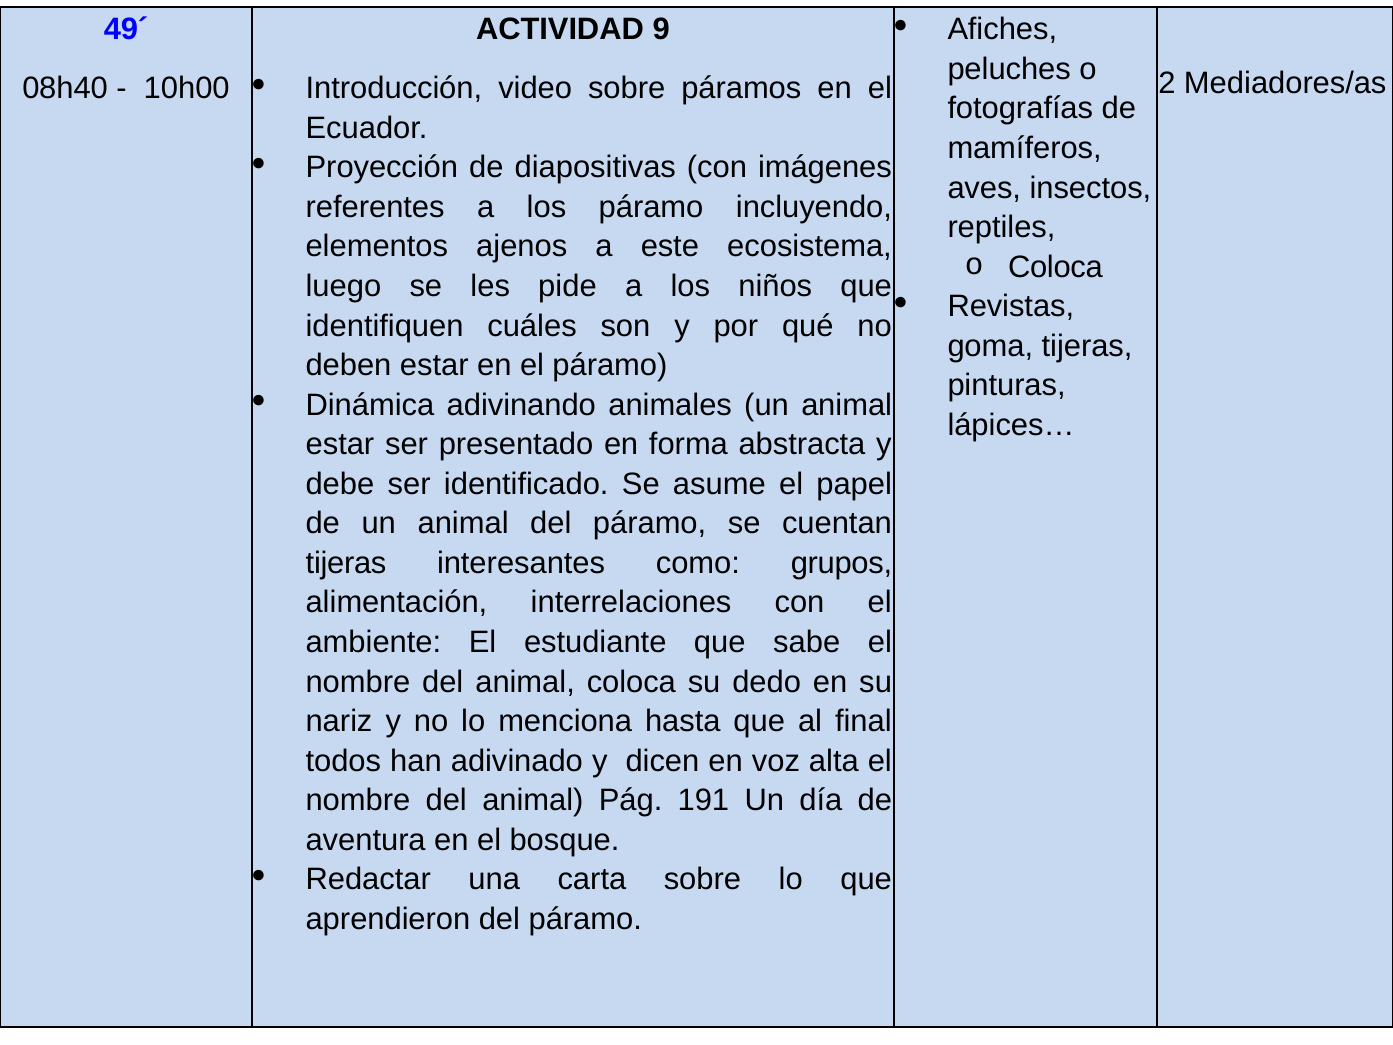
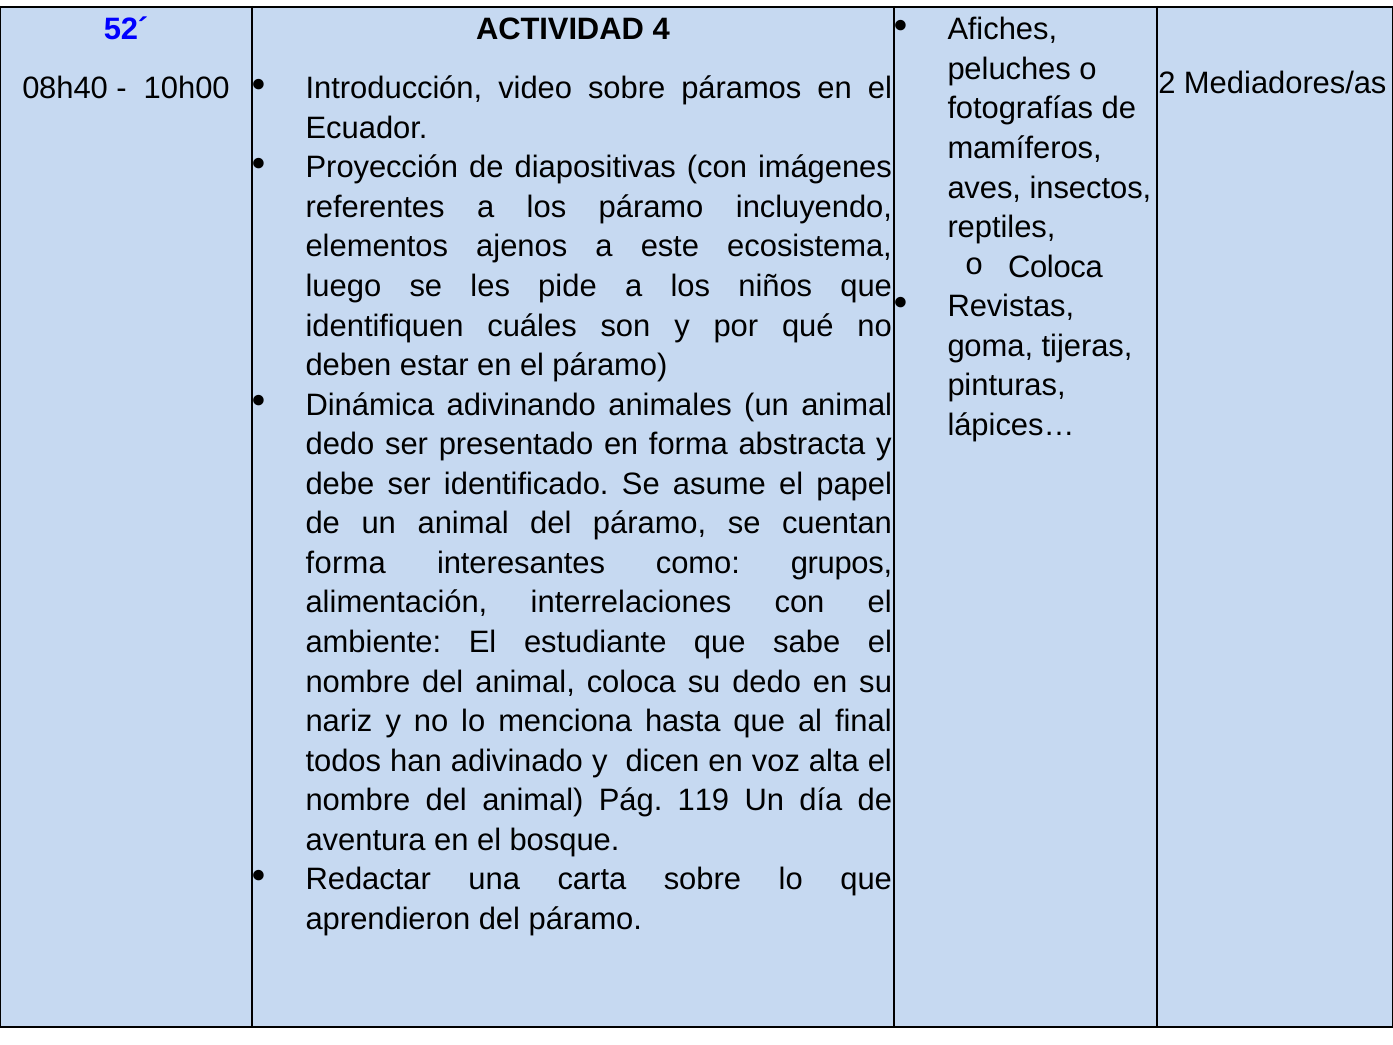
49´: 49´ -> 52´
9: 9 -> 4
estar at (340, 444): estar -> dedo
tijeras at (346, 563): tijeras -> forma
191: 191 -> 119
